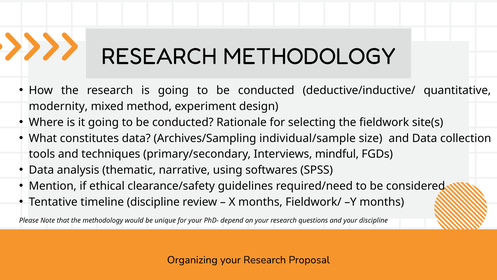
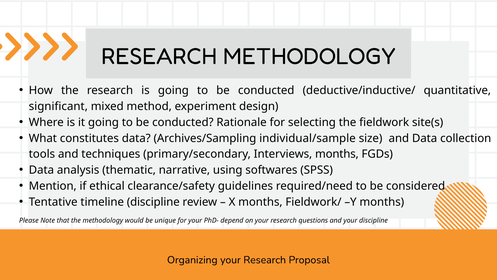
modernity: modernity -> significant
Interviews mindful: mindful -> months
